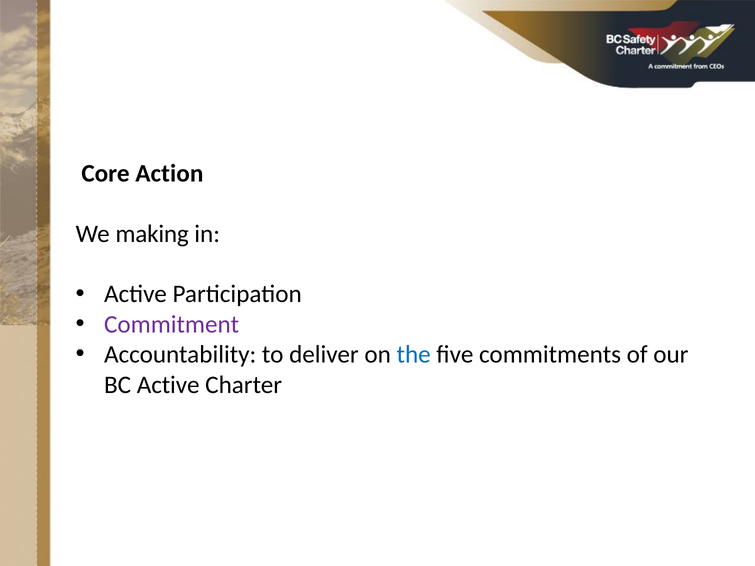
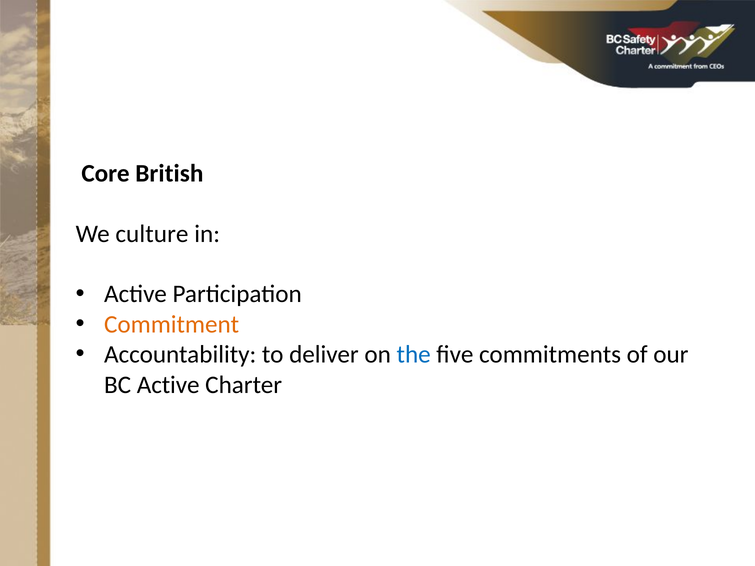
Action: Action -> British
making: making -> culture
Commitment colour: purple -> orange
